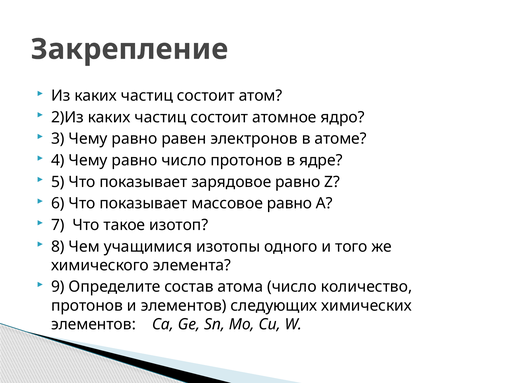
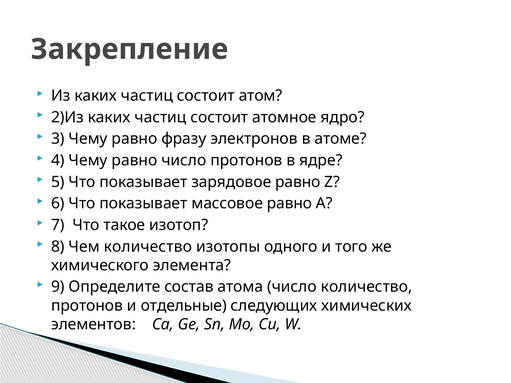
равен: равен -> фразу
Чем учащимися: учащимися -> количество
и элементов: элементов -> отдельные
